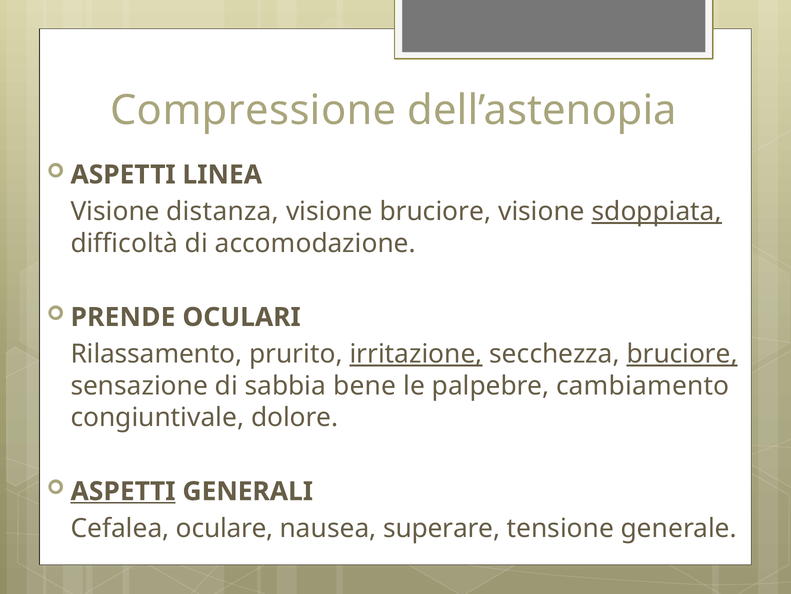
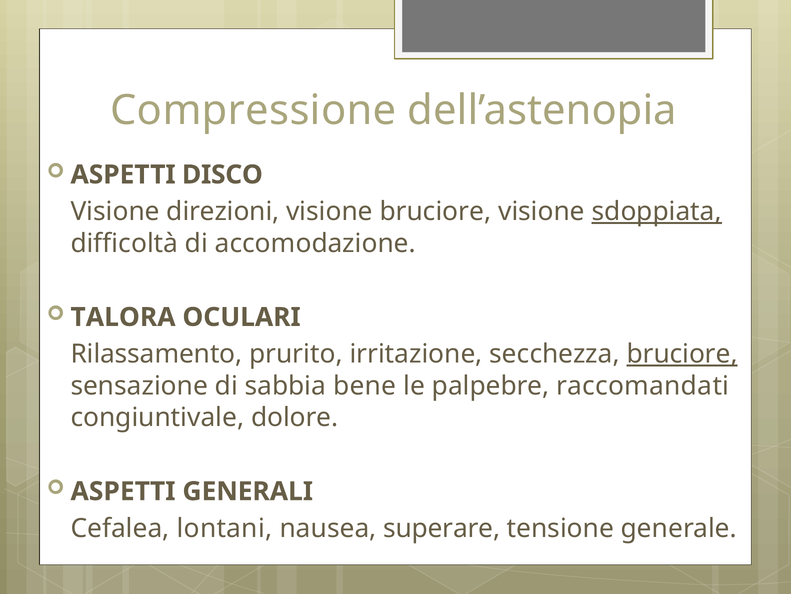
LINEA: LINEA -> DISCO
distanza: distanza -> direzioni
PRENDE: PRENDE -> TALORA
irritazione underline: present -> none
cambiamento: cambiamento -> raccomandati
ASPETTI at (123, 491) underline: present -> none
oculare: oculare -> lontani
